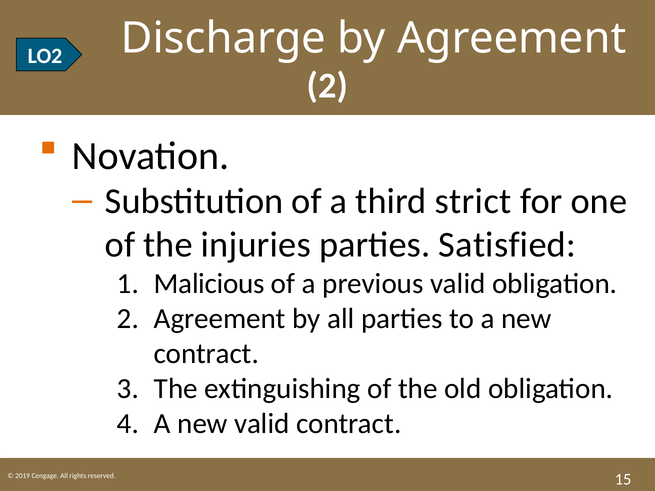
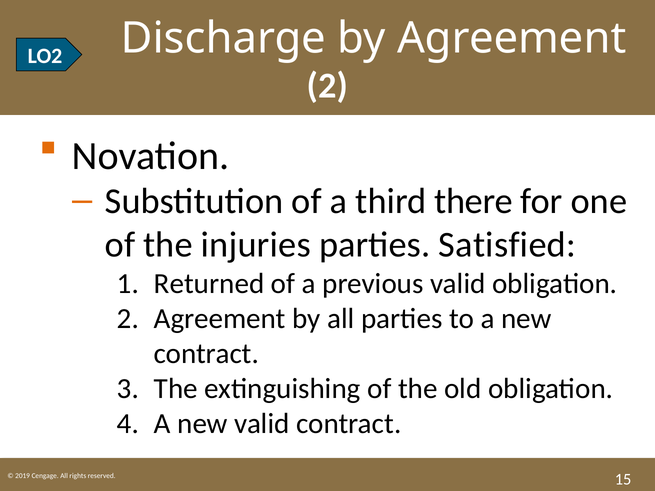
strict: strict -> there
Malicious: Malicious -> Returned
